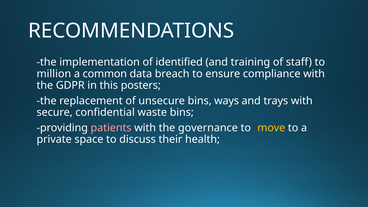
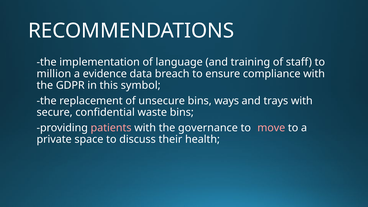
identified: identified -> language
common: common -> evidence
posters: posters -> symbol
move colour: yellow -> pink
